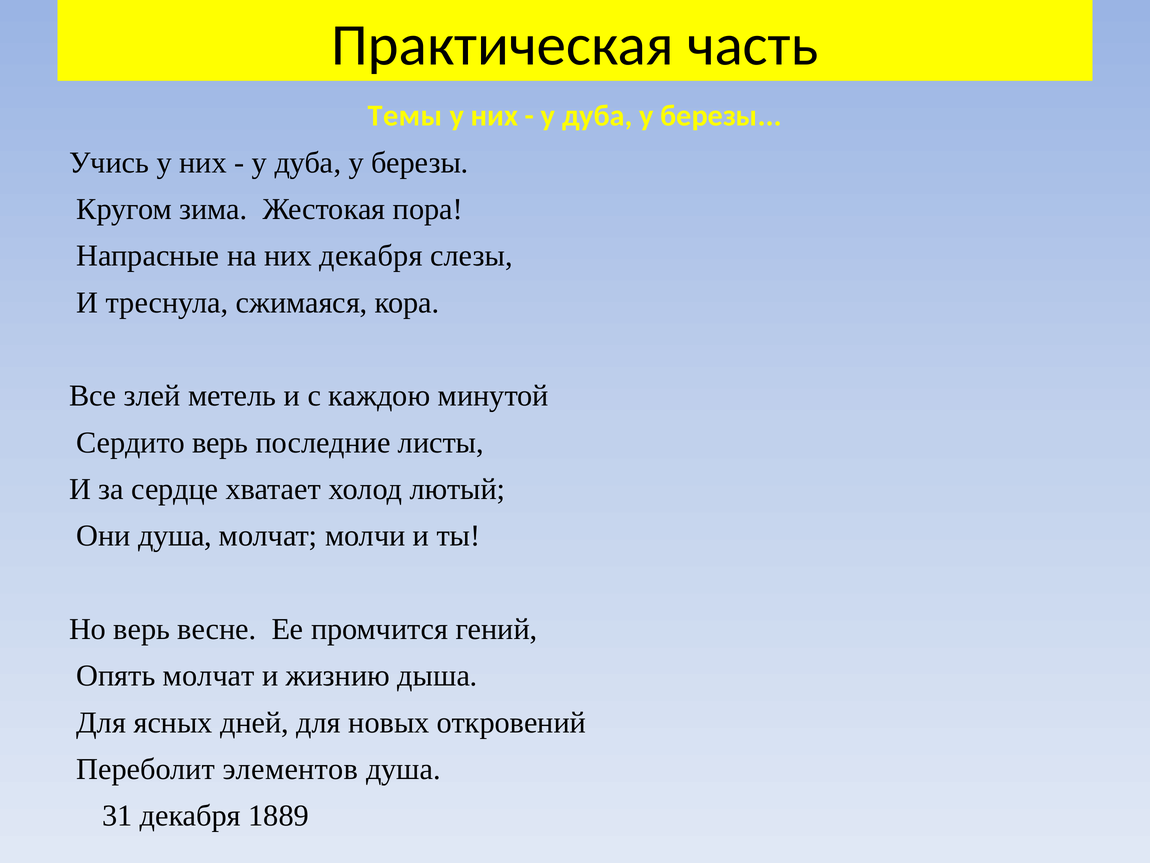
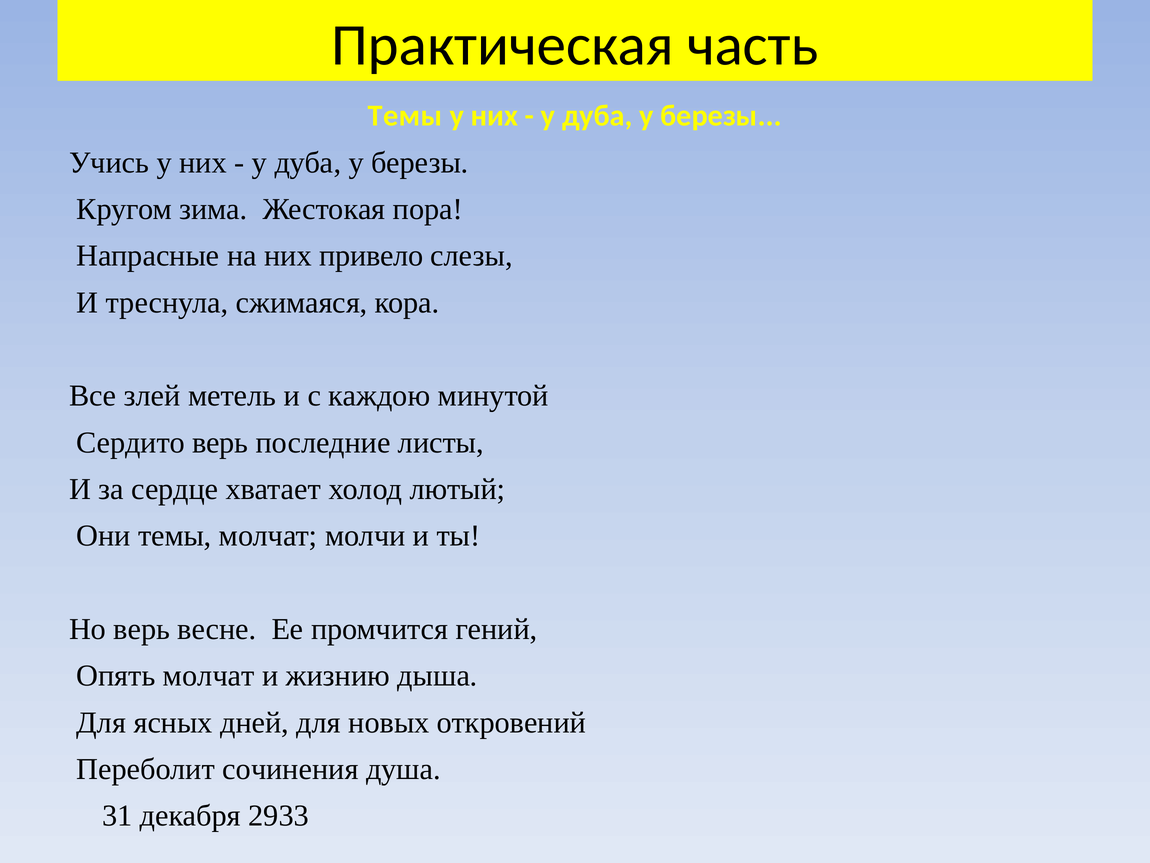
них декабря: декабря -> привело
Они душа: душа -> темы
элементов: элементов -> сочинения
1889: 1889 -> 2933
